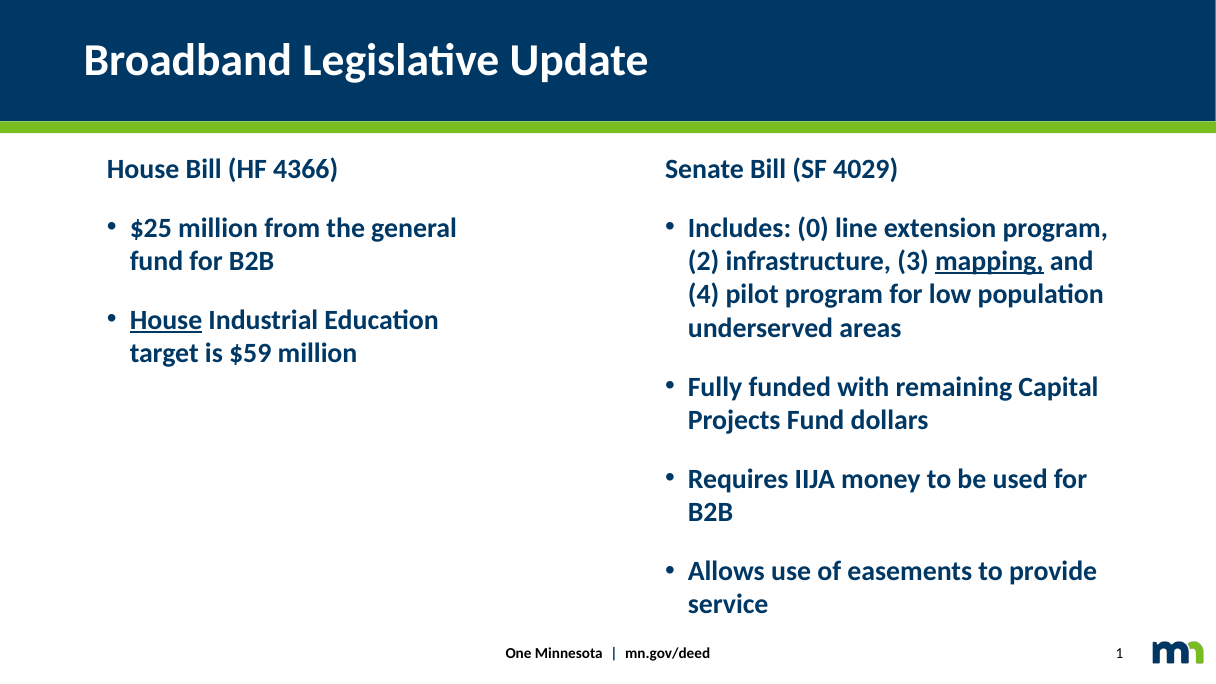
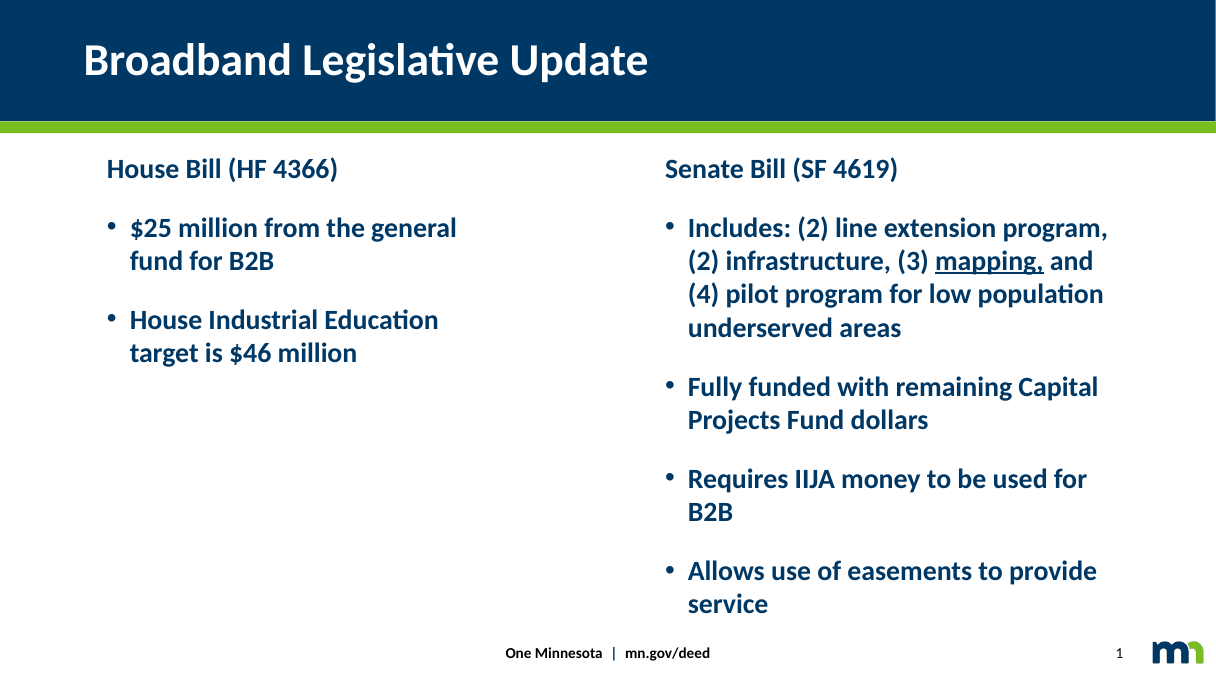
4029: 4029 -> 4619
Includes 0: 0 -> 2
House at (166, 320) underline: present -> none
$59: $59 -> $46
